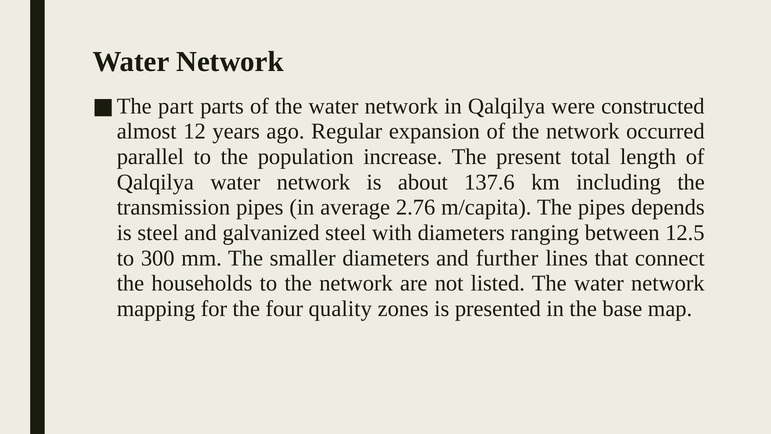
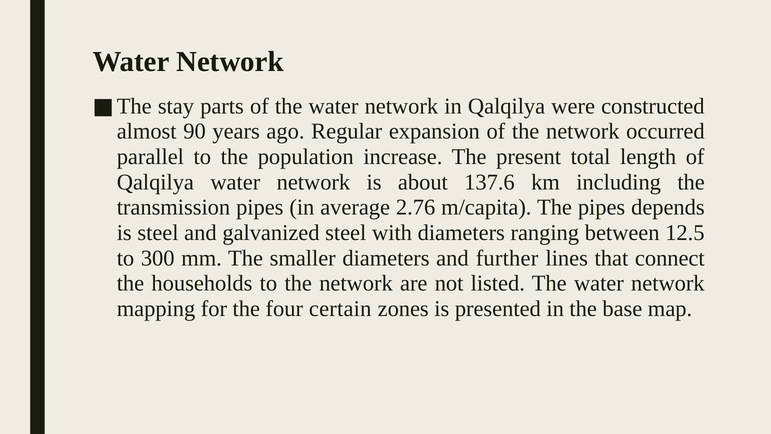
part: part -> stay
12: 12 -> 90
quality: quality -> certain
